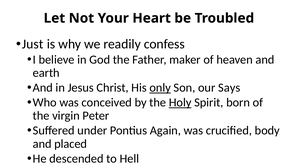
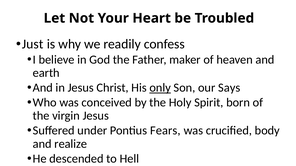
Holy underline: present -> none
virgin Peter: Peter -> Jesus
Again: Again -> Fears
placed: placed -> realize
